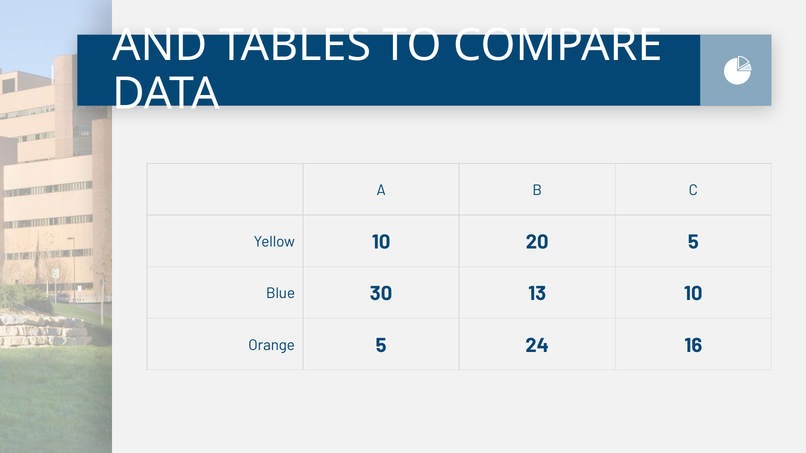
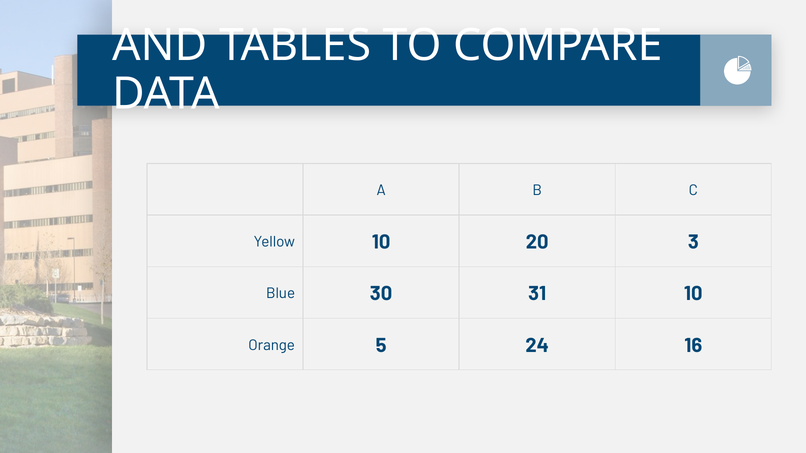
20 5: 5 -> 3
13: 13 -> 31
